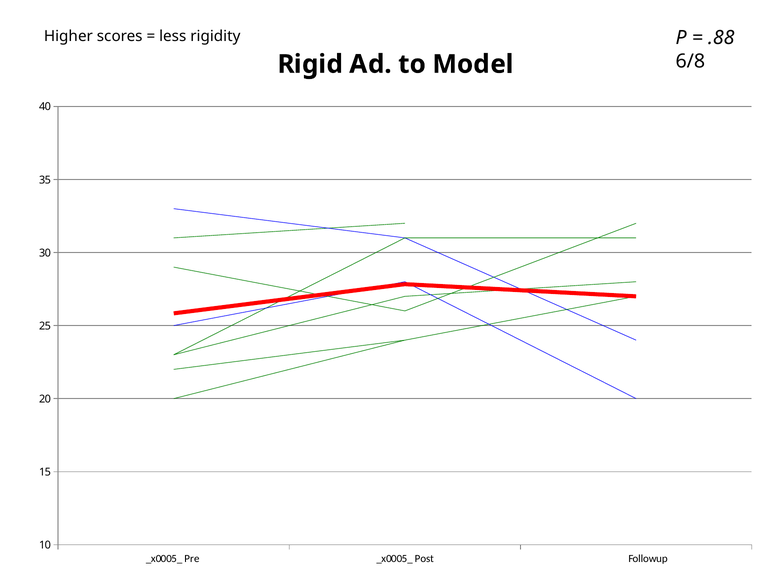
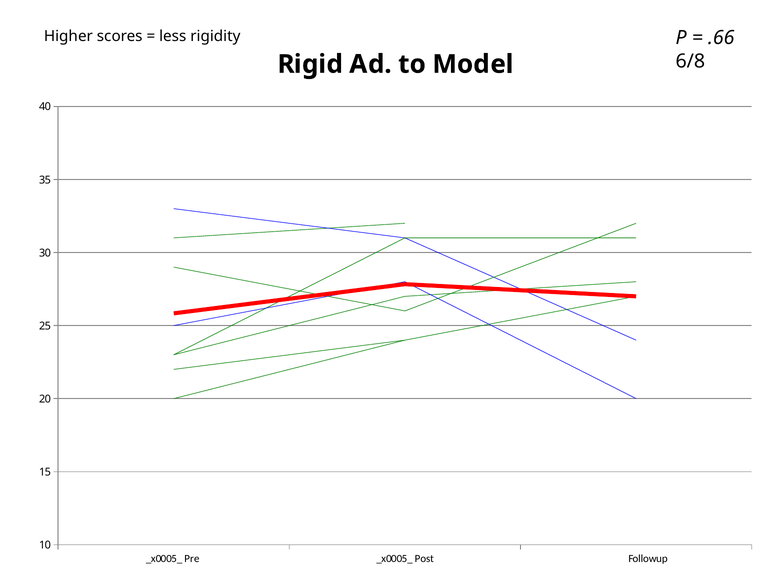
.88: .88 -> .66
